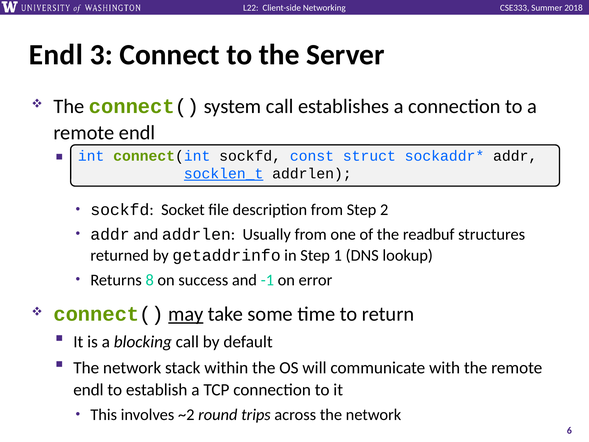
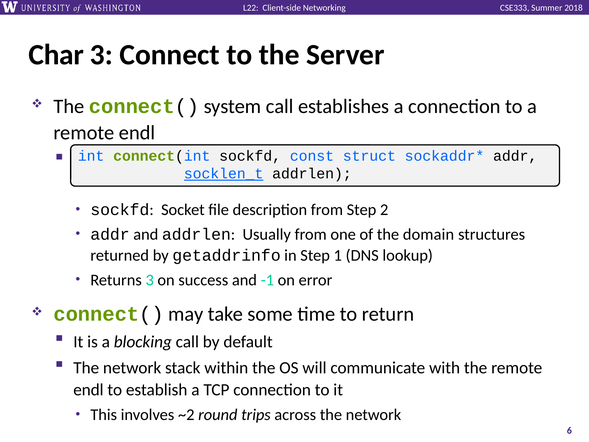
Endl at (56, 55): Endl -> Char
readbuf: readbuf -> domain
Returns 8: 8 -> 3
may underline: present -> none
